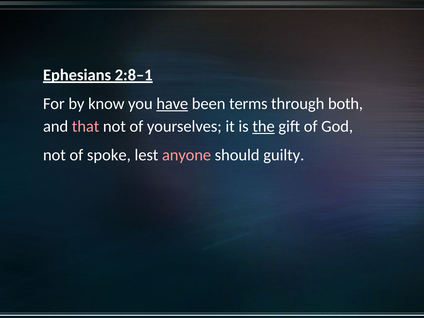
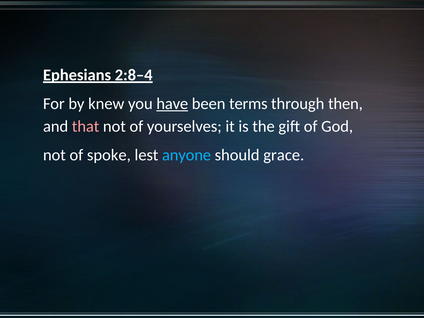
2:8–1: 2:8–1 -> 2:8–4
know: know -> knew
both: both -> then
the underline: present -> none
anyone colour: pink -> light blue
guilty: guilty -> grace
